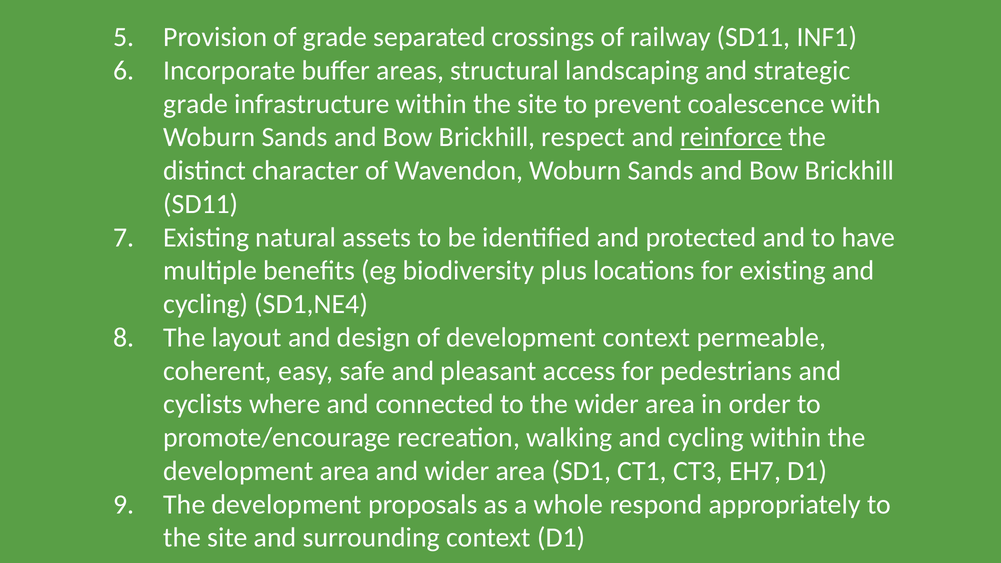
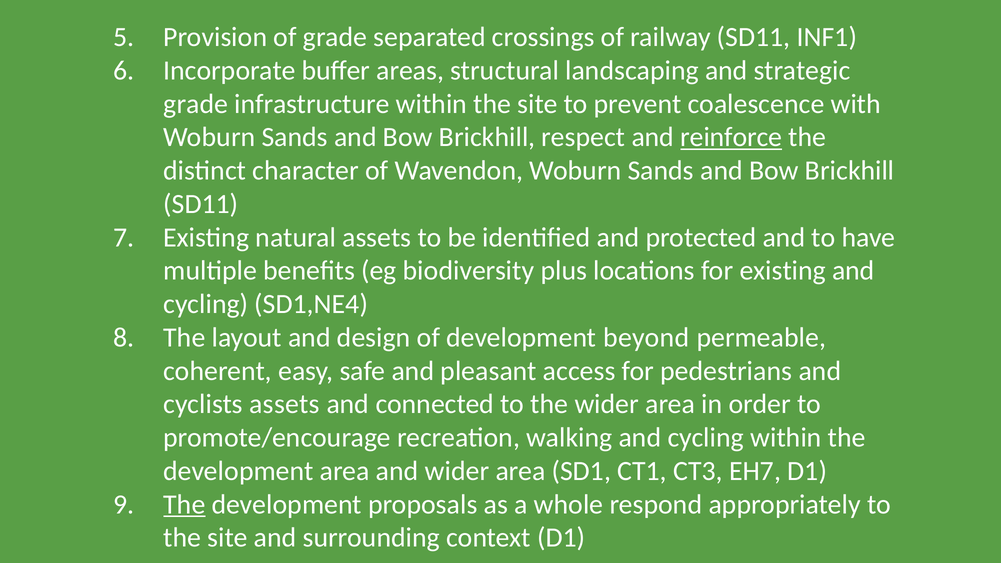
development context: context -> beyond
cyclists where: where -> assets
The at (184, 504) underline: none -> present
